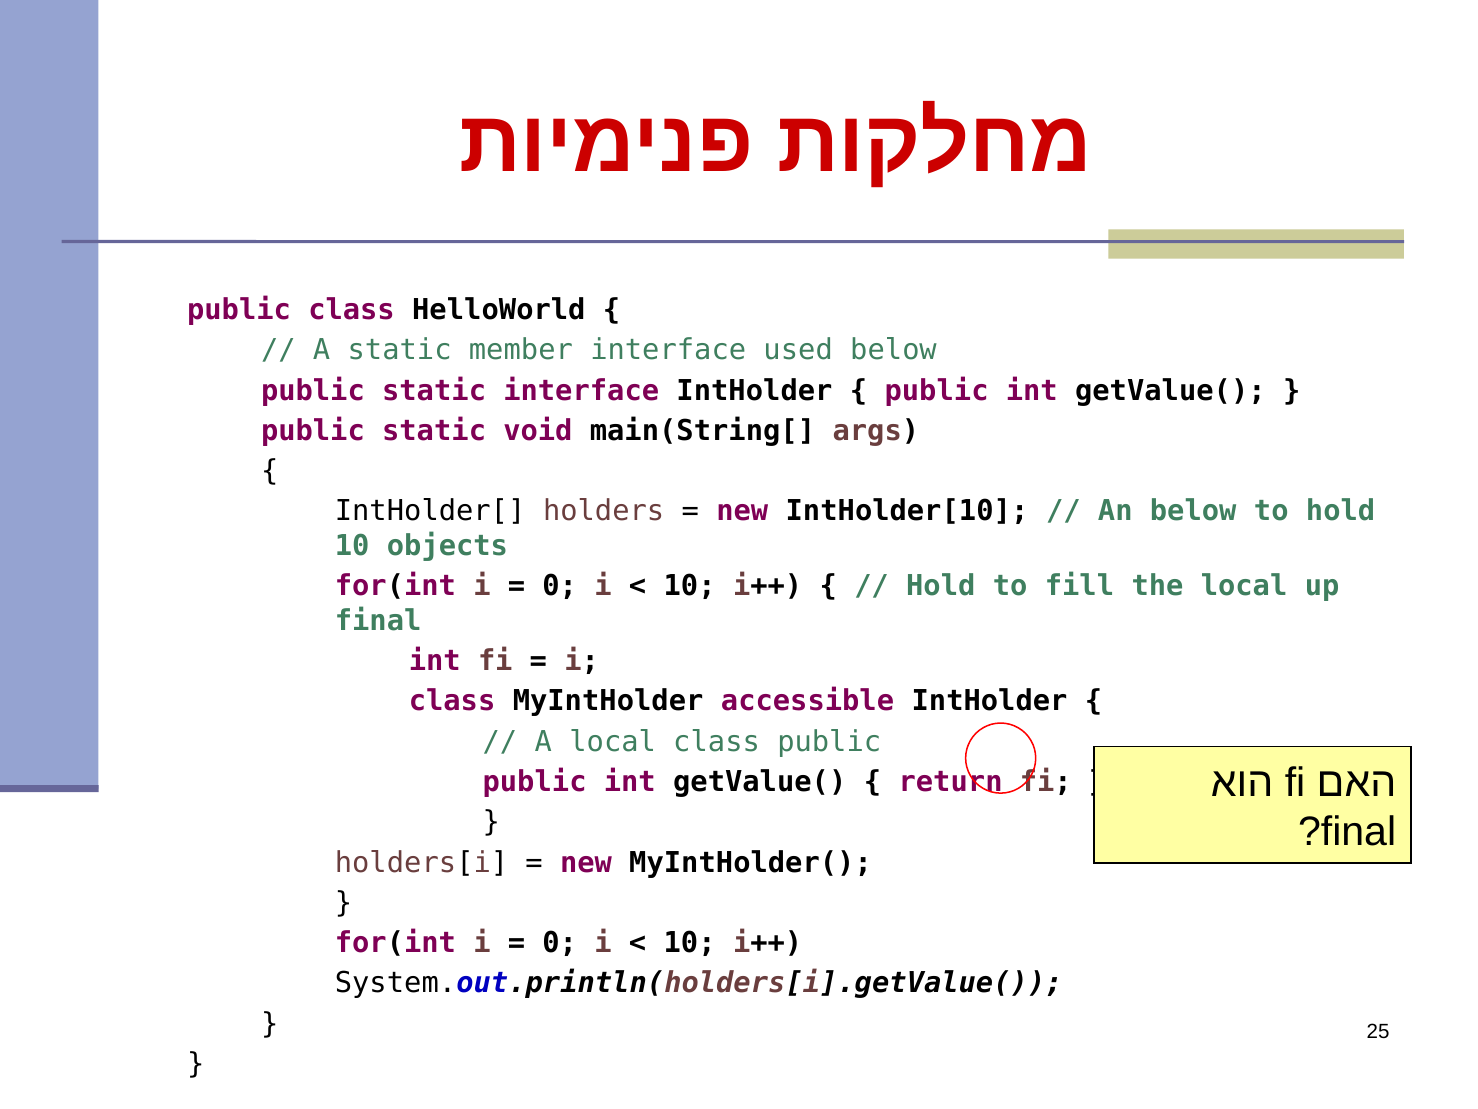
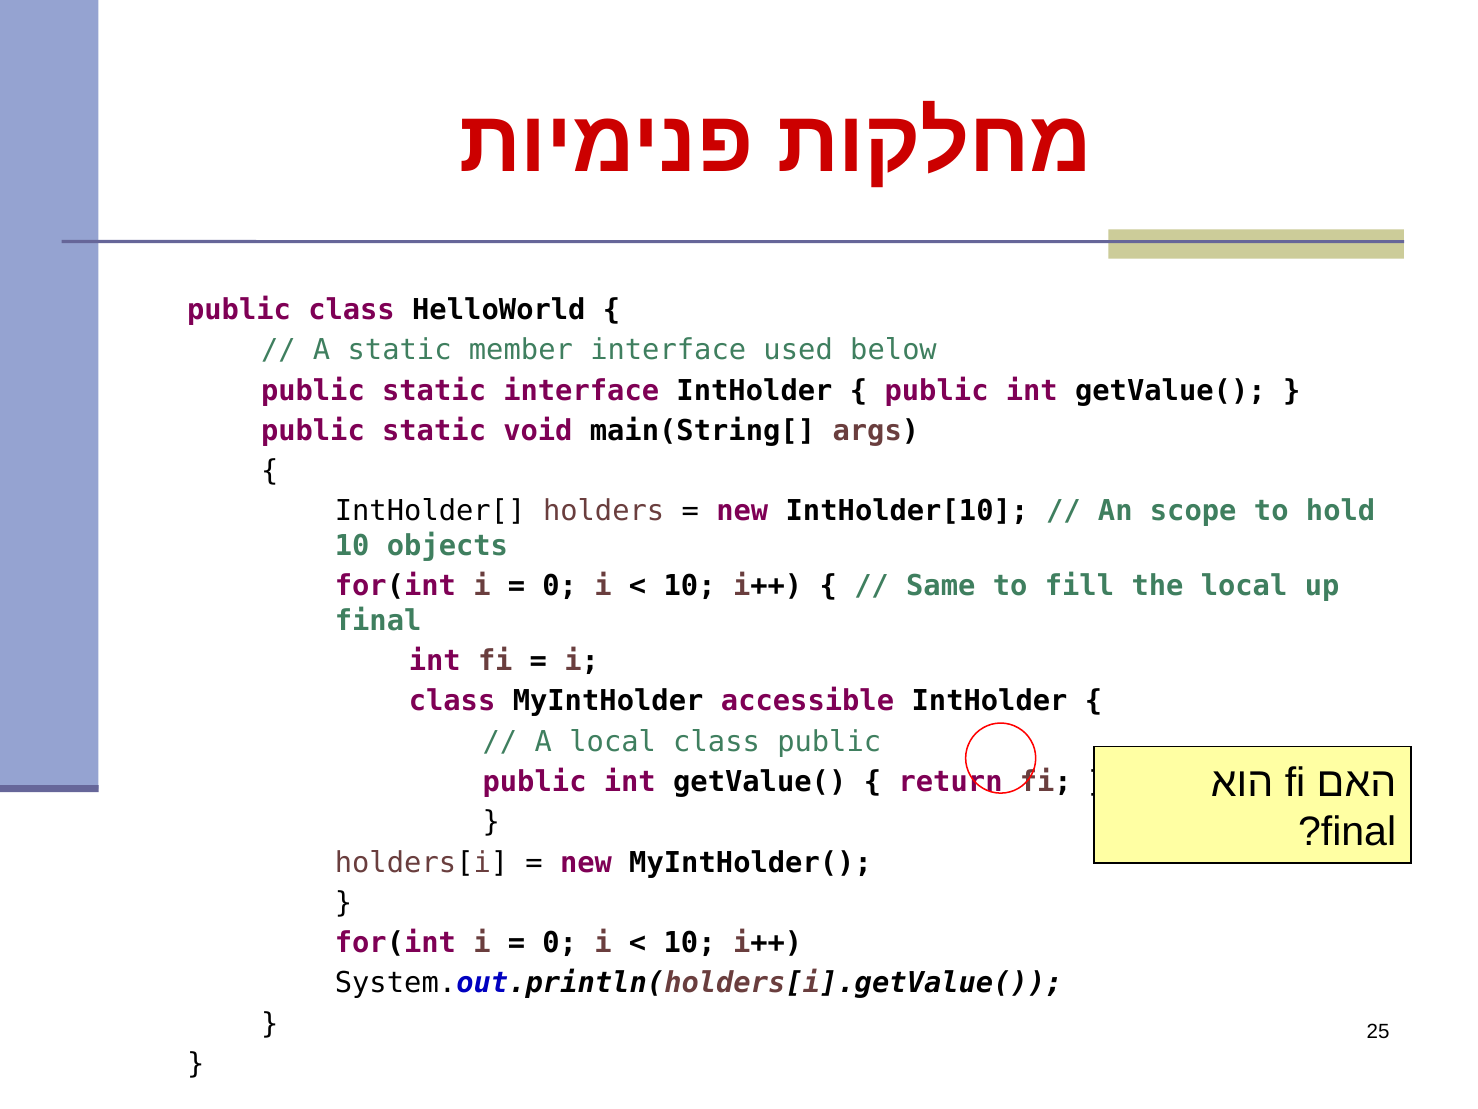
An below: below -> scope
Hold at (941, 586): Hold -> Same
